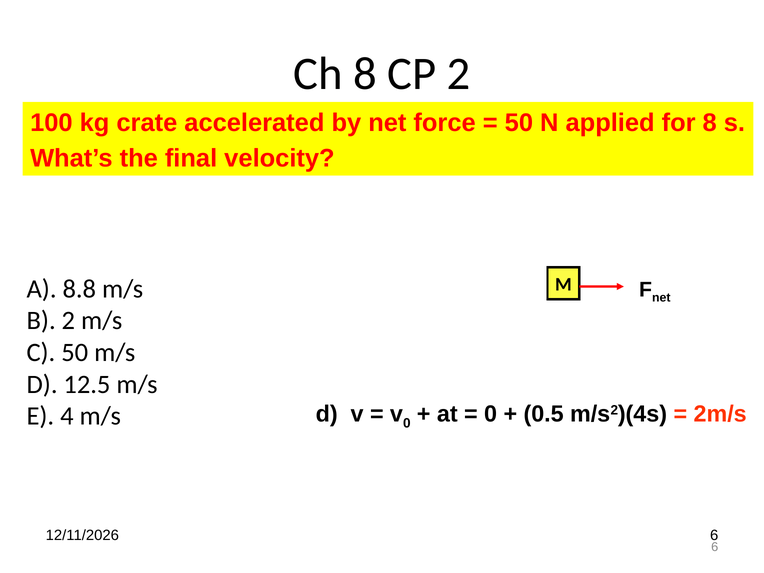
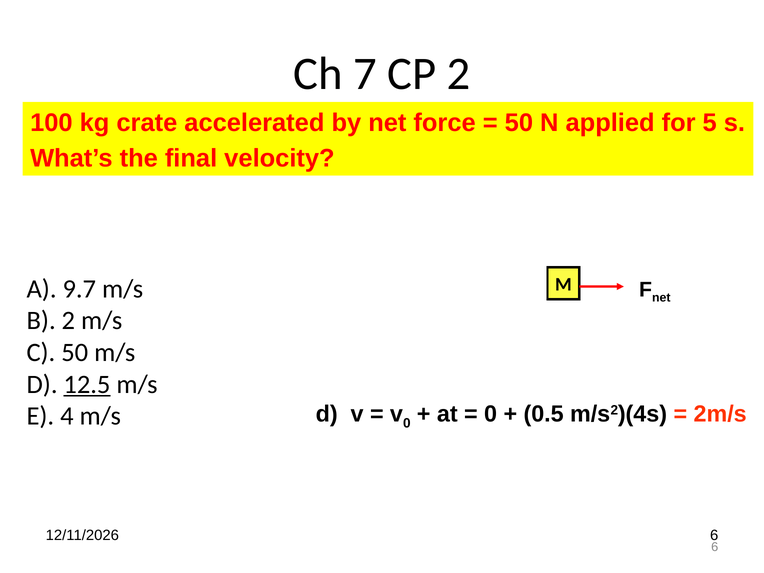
Ch 8: 8 -> 7
for 8: 8 -> 5
8.8: 8.8 -> 9.7
12.5 underline: none -> present
